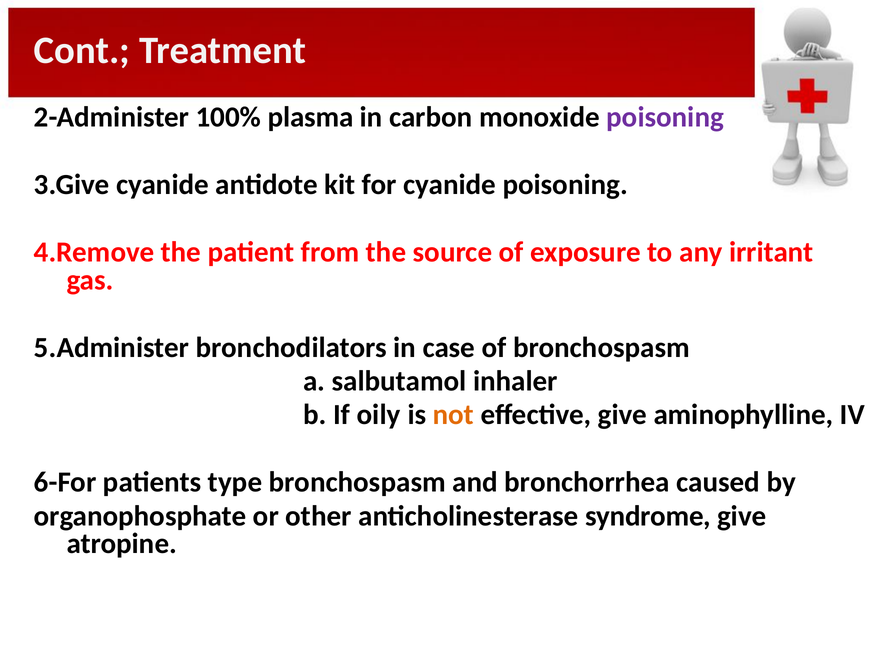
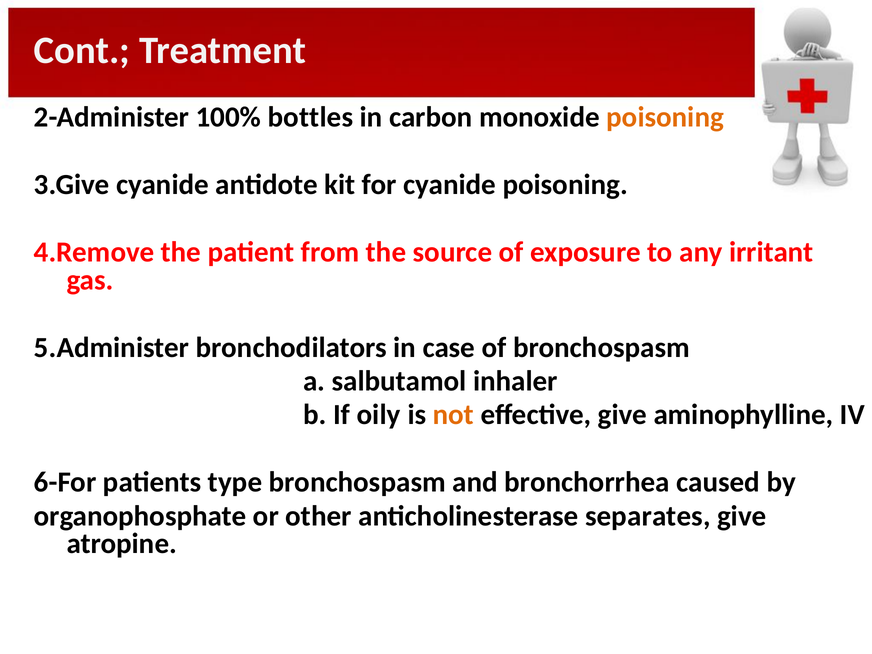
plasma: plasma -> bottles
poisoning at (665, 117) colour: purple -> orange
syndrome: syndrome -> separates
